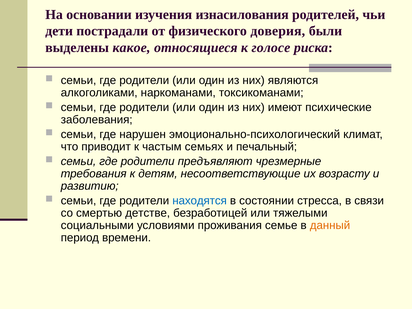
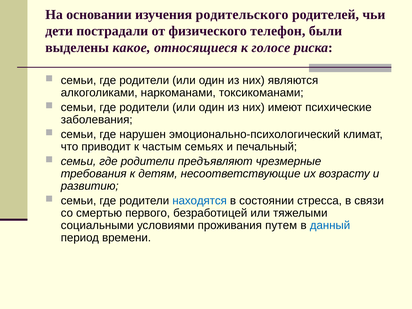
изнасилования: изнасилования -> родительского
доверия: доверия -> телефон
детстве: детстве -> первого
семье: семье -> путем
данный colour: orange -> blue
